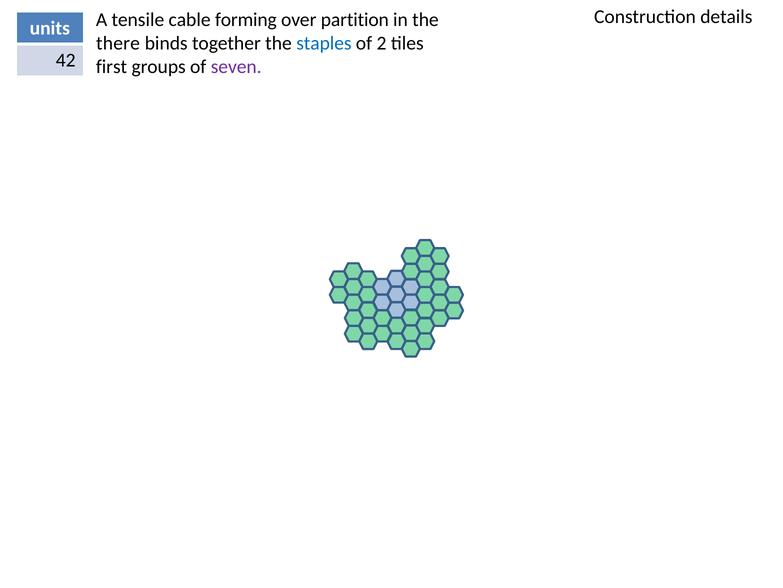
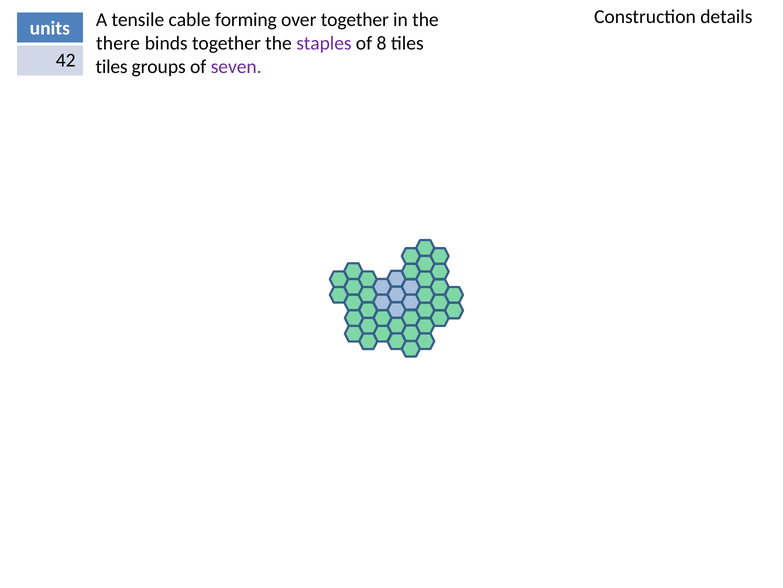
over partition: partition -> together
staples colour: blue -> purple
2: 2 -> 8
first at (112, 67): first -> tiles
